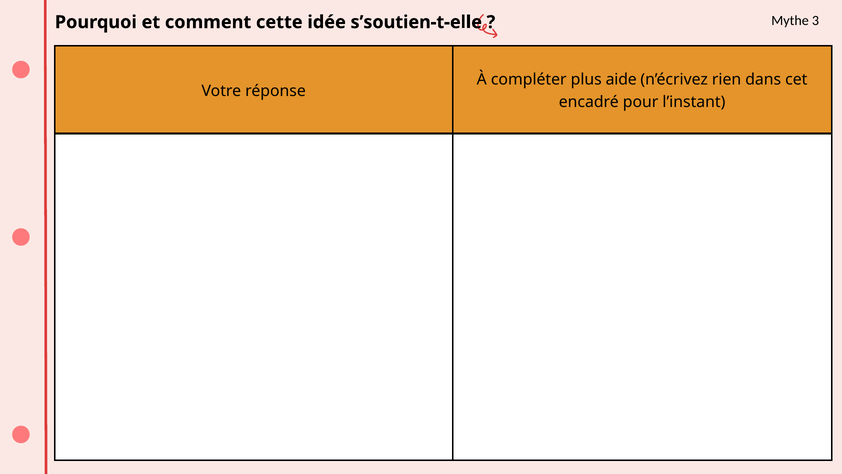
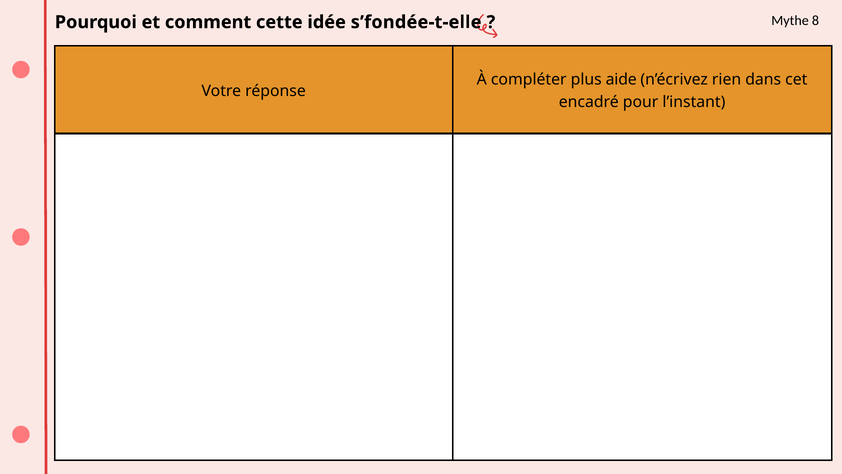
s’soutien-t-elle: s’soutien-t-elle -> s’fondée-t-elle
3: 3 -> 8
